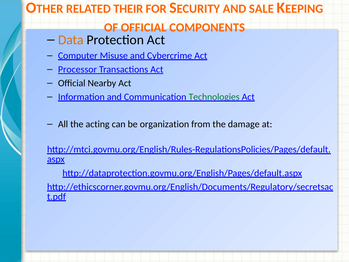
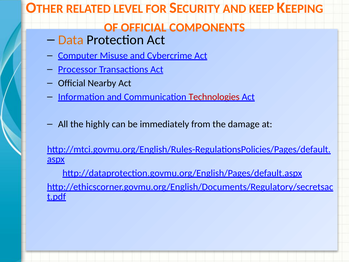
THEIR: THEIR -> LEVEL
SALE: SALE -> KEEP
Technologies colour: green -> red
acting: acting -> highly
organization: organization -> immediately
